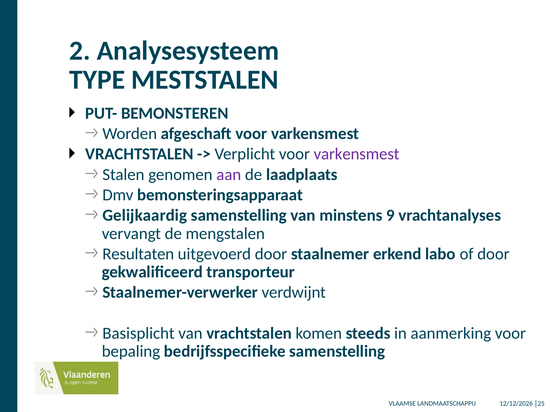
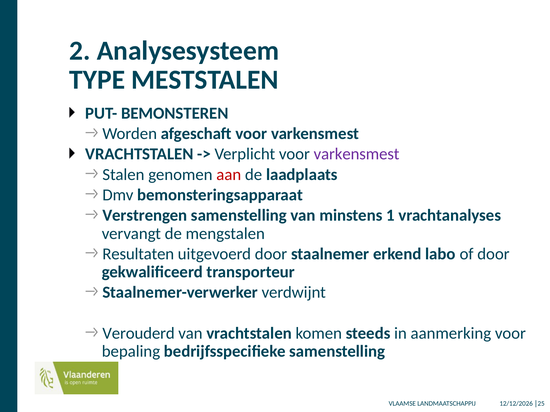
aan colour: purple -> red
Gelijkaardig: Gelijkaardig -> Verstrengen
9: 9 -> 1
Basisplicht: Basisplicht -> Verouderd
